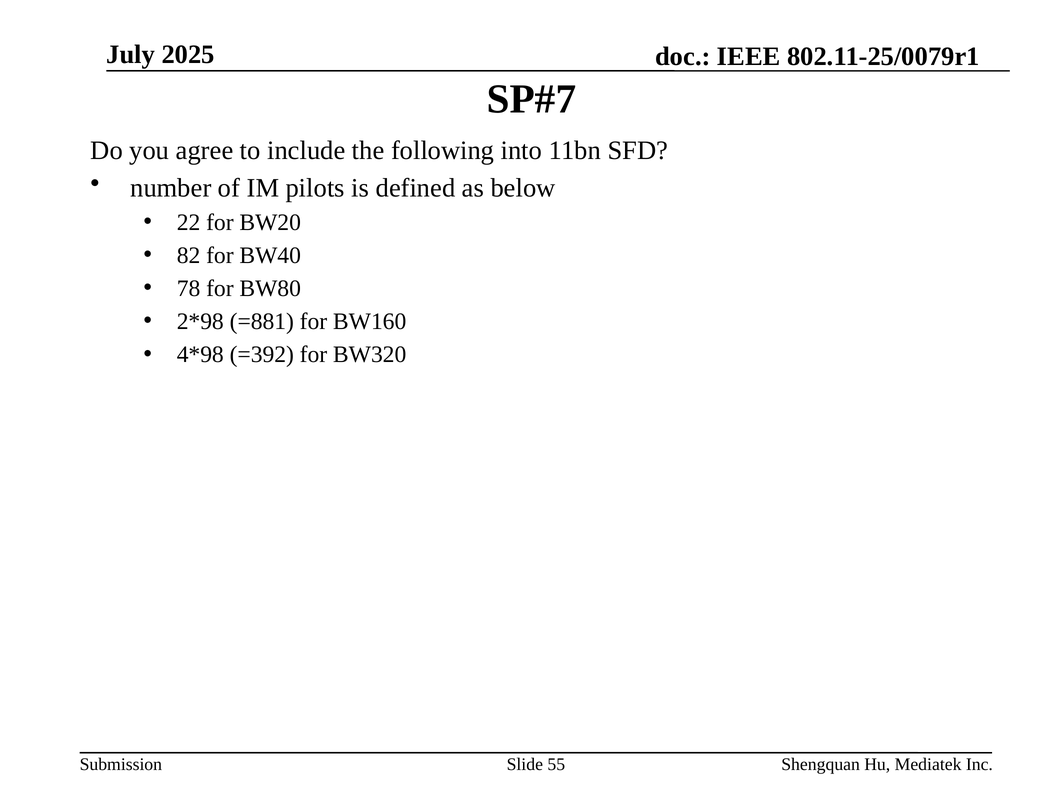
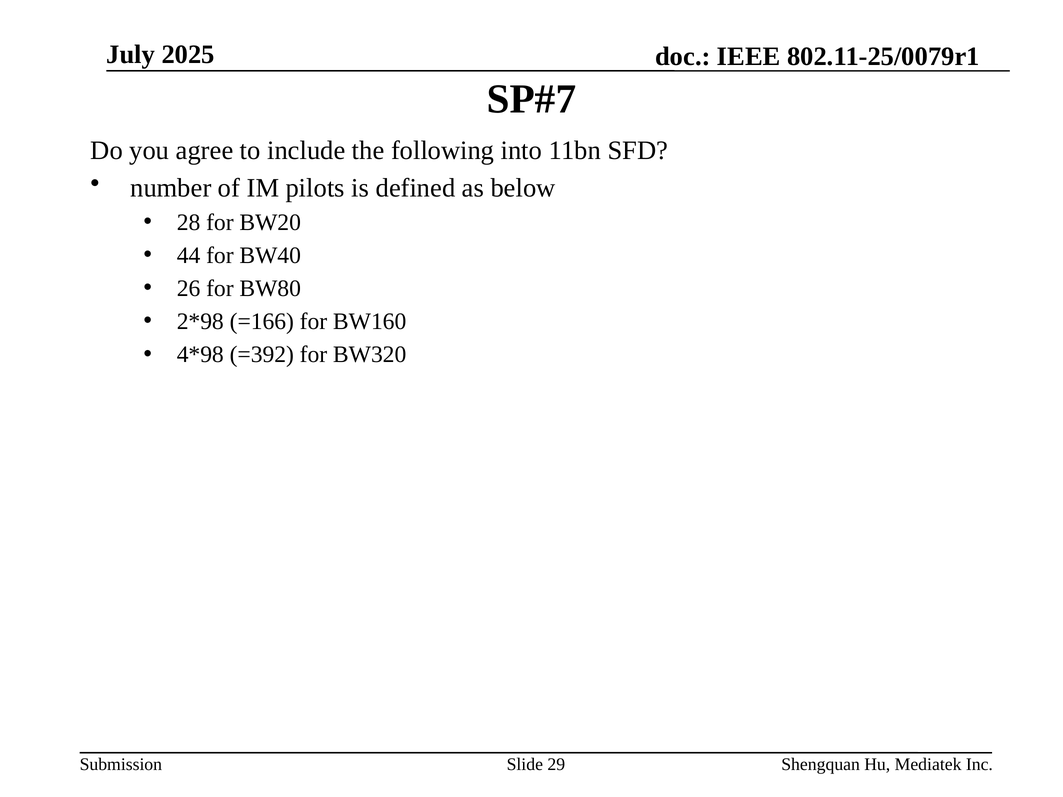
22: 22 -> 28
82: 82 -> 44
78: 78 -> 26
=881: =881 -> =166
55: 55 -> 29
